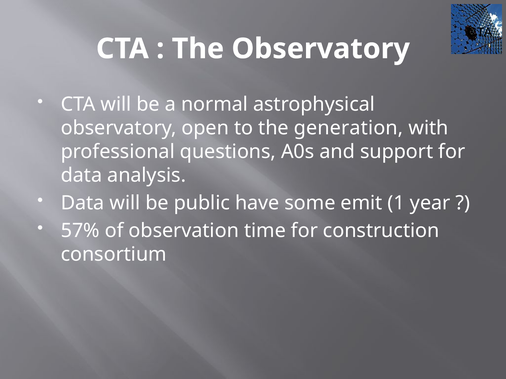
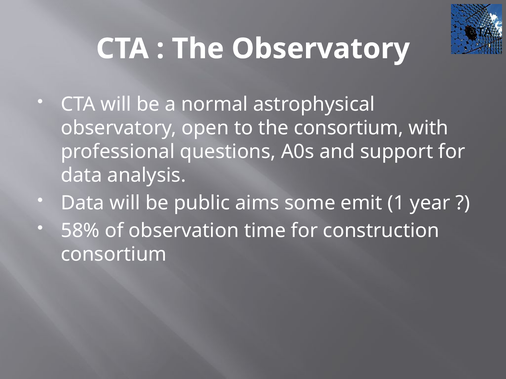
the generation: generation -> consortium
have: have -> aims
57%: 57% -> 58%
